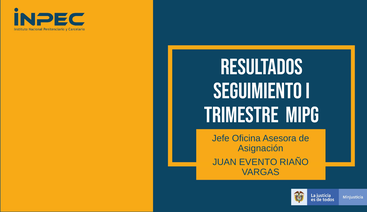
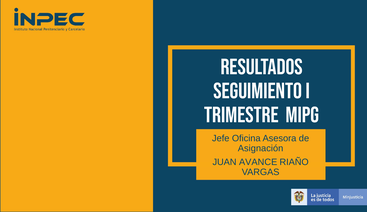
EVENTO: EVENTO -> AVANCE
